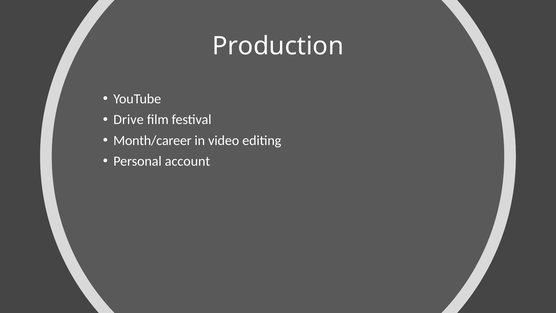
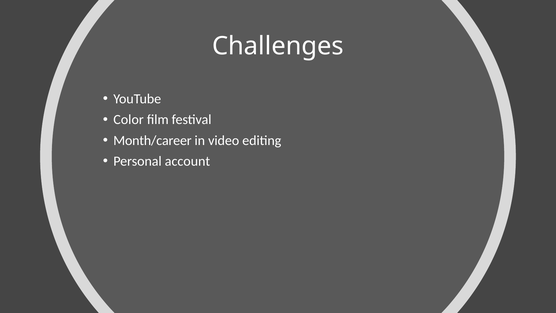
Production: Production -> Challenges
Drive: Drive -> Color
